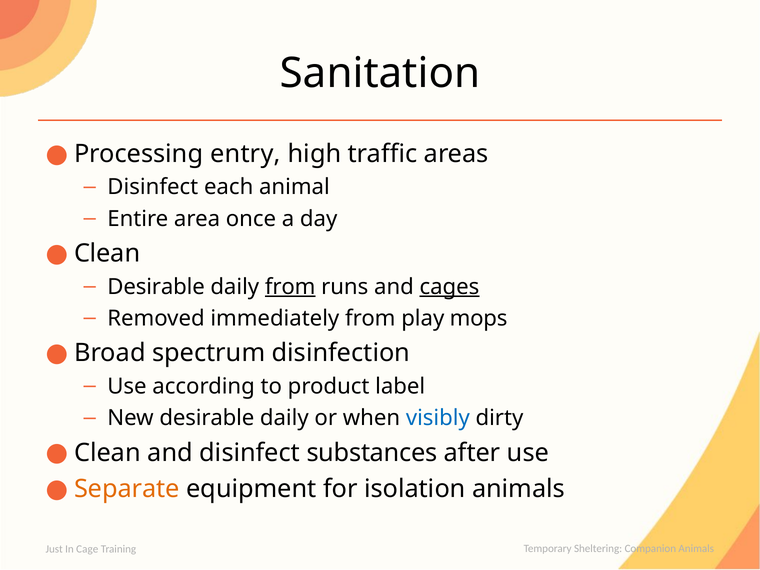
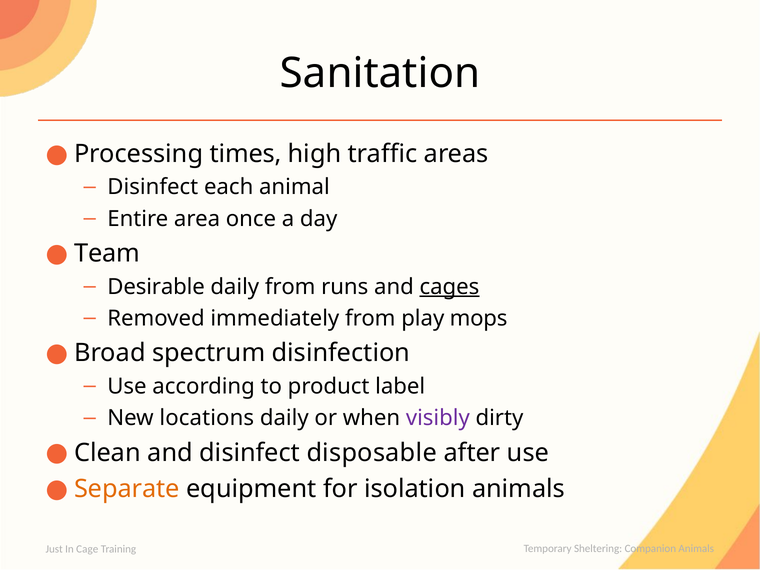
entry: entry -> times
Clean at (107, 253): Clean -> Team
from at (290, 287) underline: present -> none
New desirable: desirable -> locations
visibly colour: blue -> purple
substances: substances -> disposable
